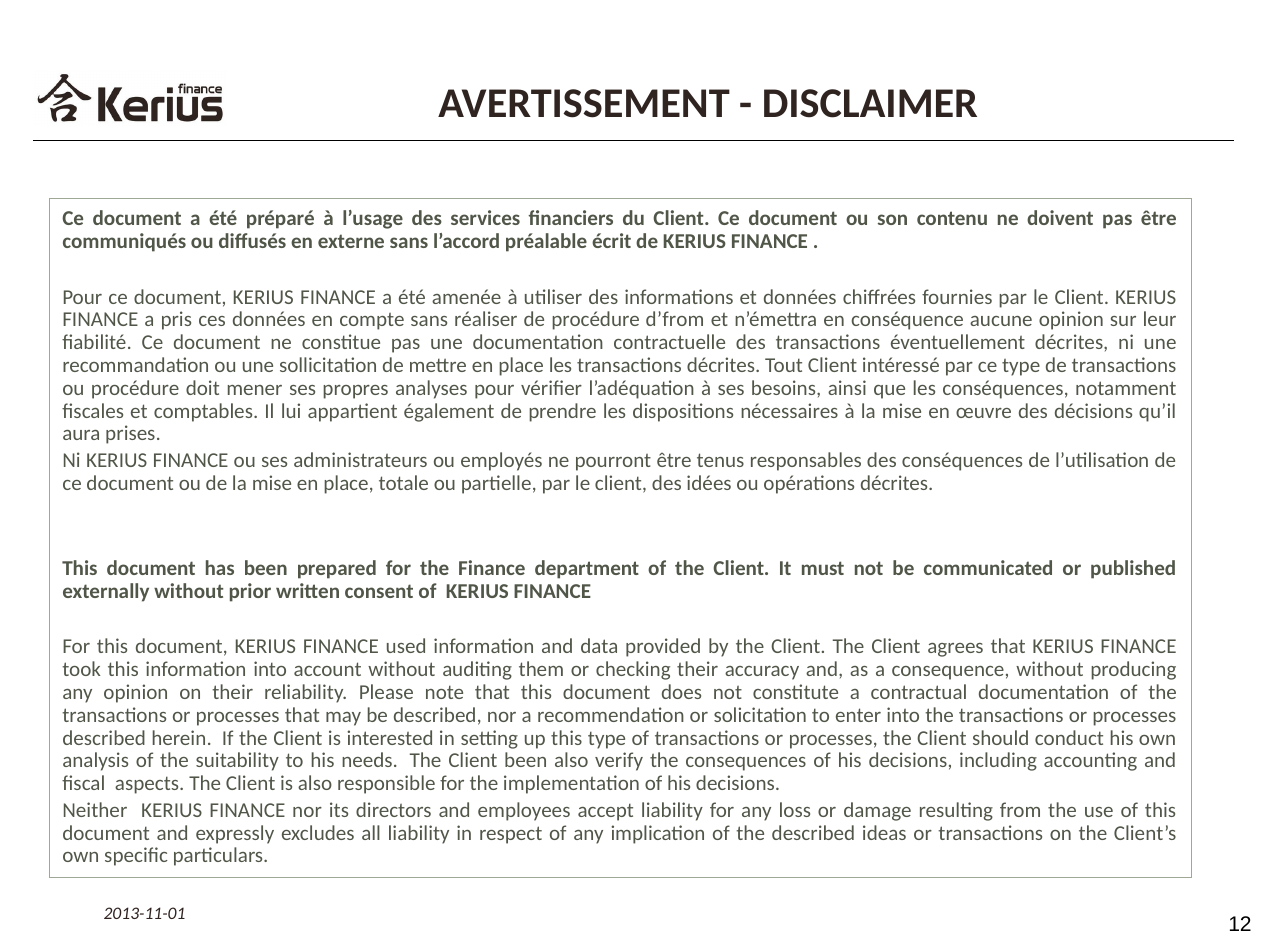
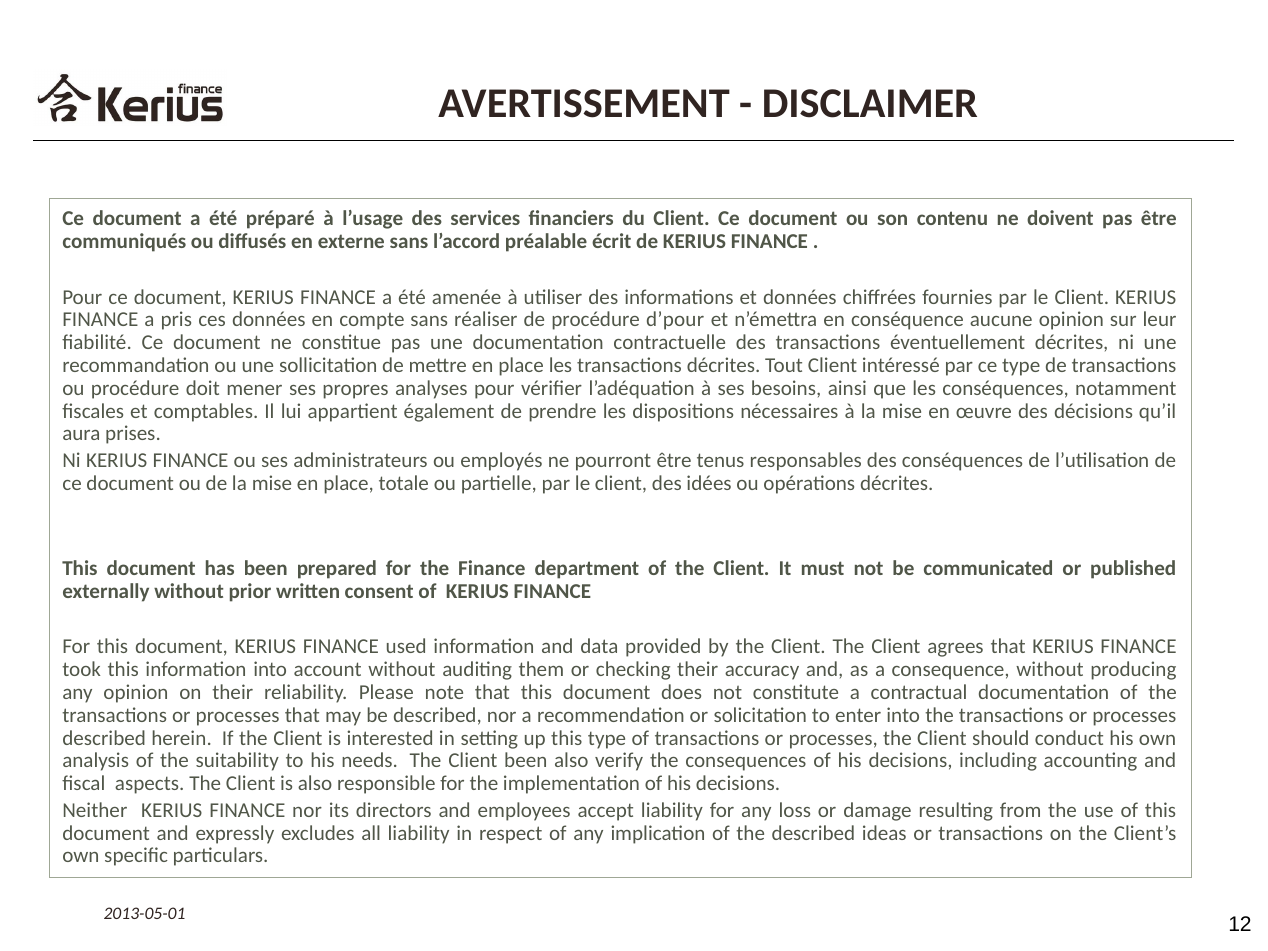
d’from: d’from -> d’pour
2013-11-01: 2013-11-01 -> 2013-05-01
